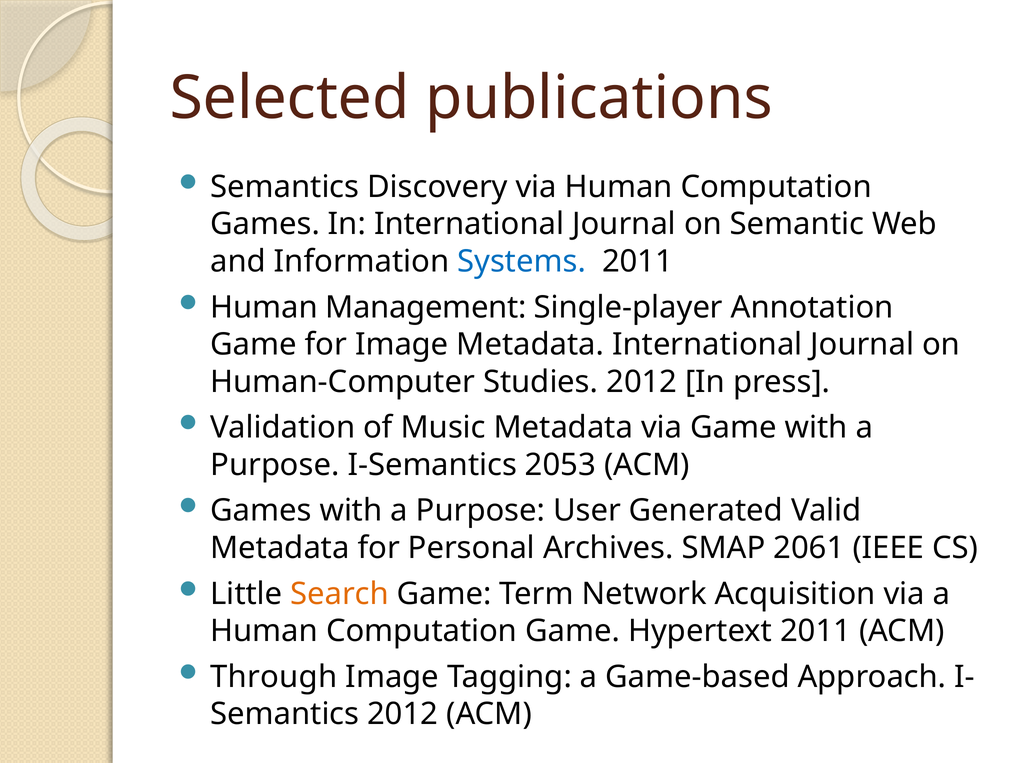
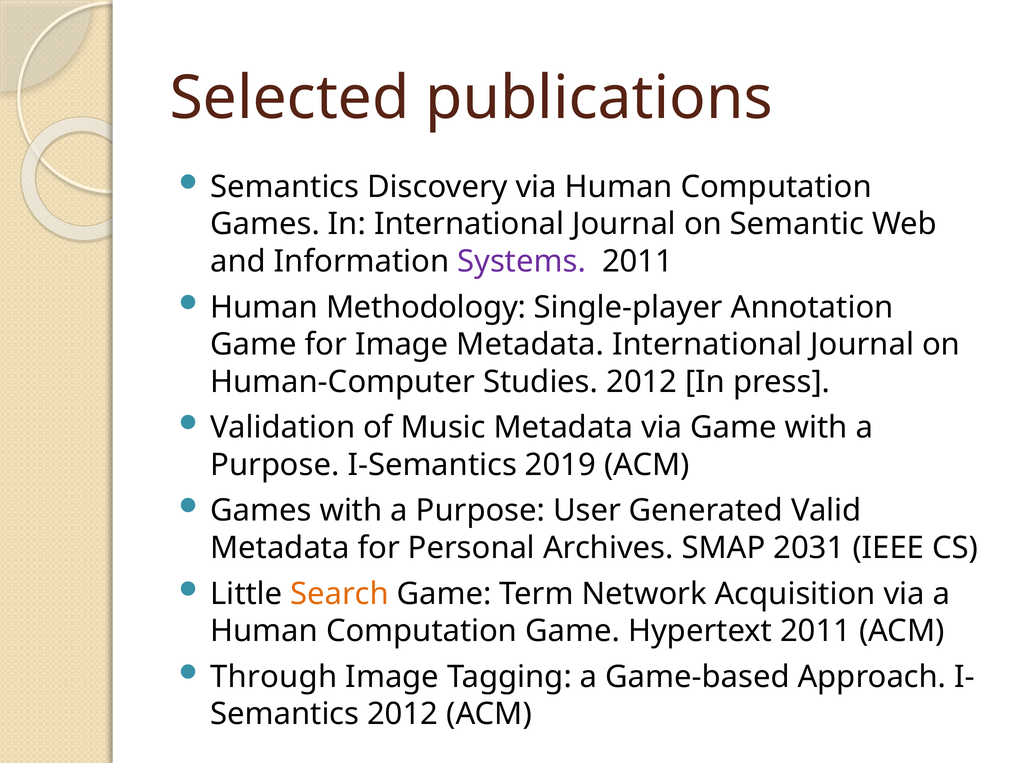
Systems colour: blue -> purple
Management: Management -> Methodology
2053: 2053 -> 2019
2061: 2061 -> 2031
